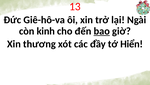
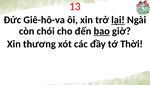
lại underline: none -> present
kinh: kinh -> chói
Hiển: Hiển -> Thời
